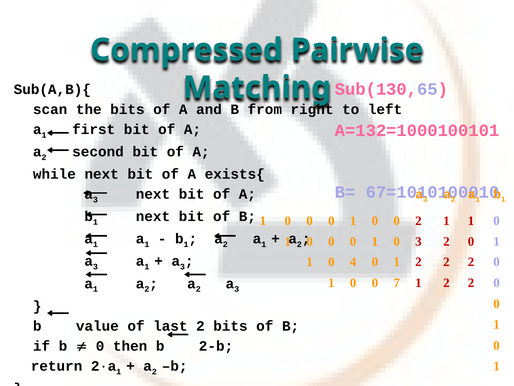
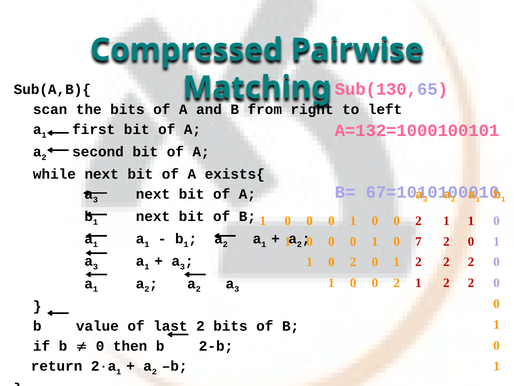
0 3: 3 -> 7
1 0 4: 4 -> 2
7 at (397, 283): 7 -> 2
